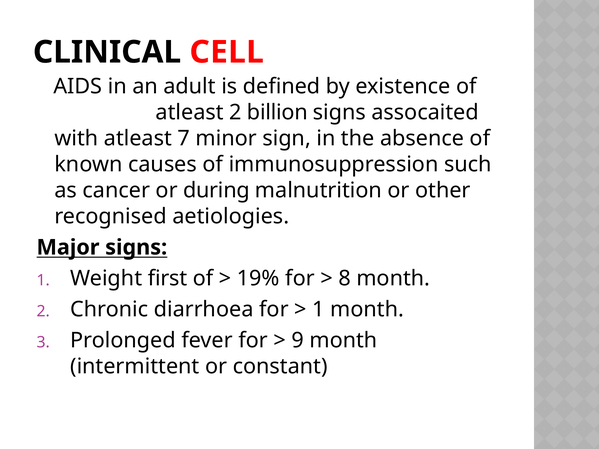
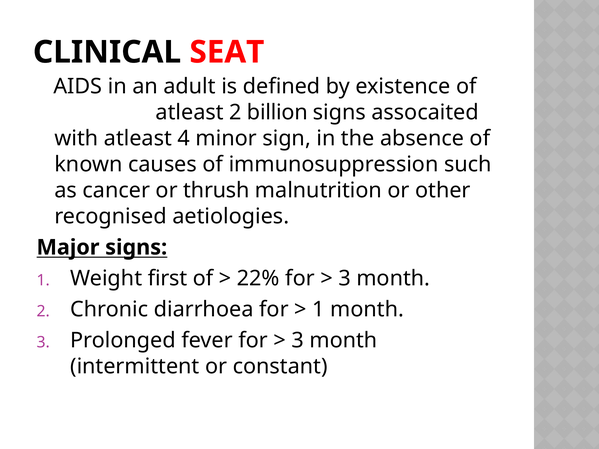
CELL: CELL -> SEAT
7: 7 -> 4
during: during -> thrush
19%: 19% -> 22%
8 at (345, 279): 8 -> 3
9 at (298, 341): 9 -> 3
